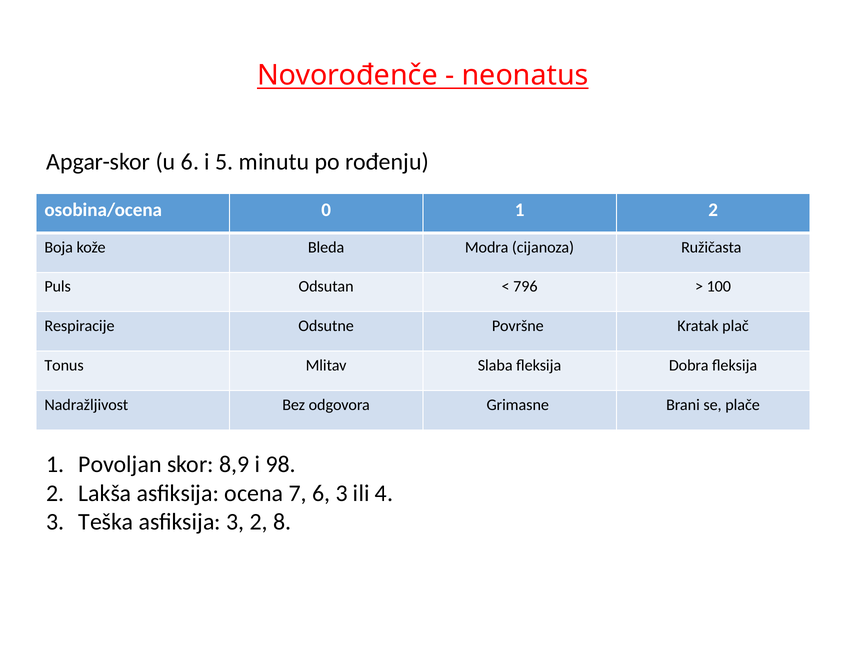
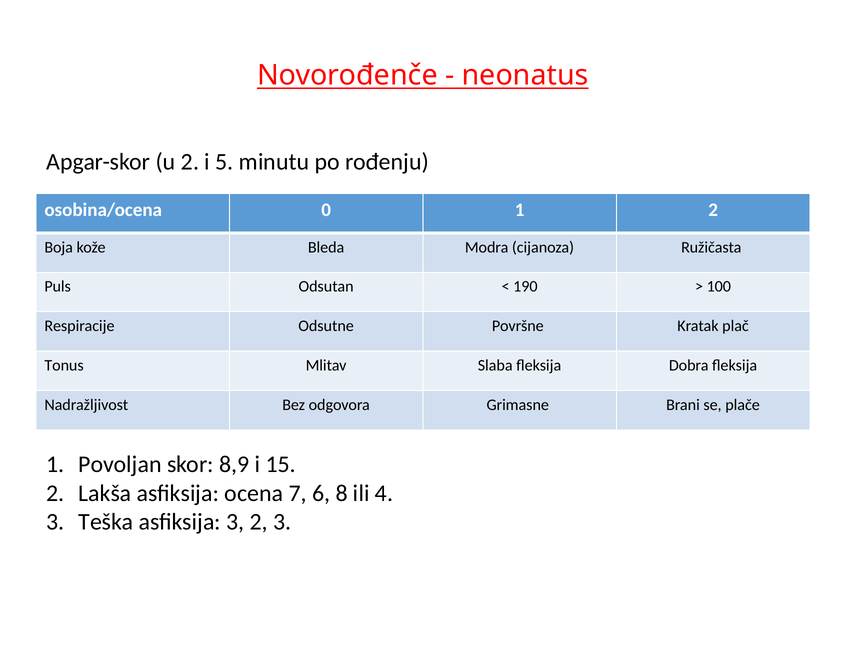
u 6: 6 -> 2
796: 796 -> 190
98: 98 -> 15
6 3: 3 -> 8
2 8: 8 -> 3
